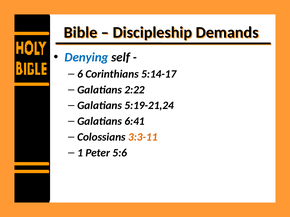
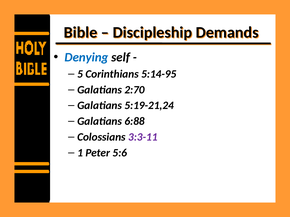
6: 6 -> 5
5:14-17: 5:14-17 -> 5:14-95
2:22: 2:22 -> 2:70
6:41: 6:41 -> 6:88
3:3-11 colour: orange -> purple
